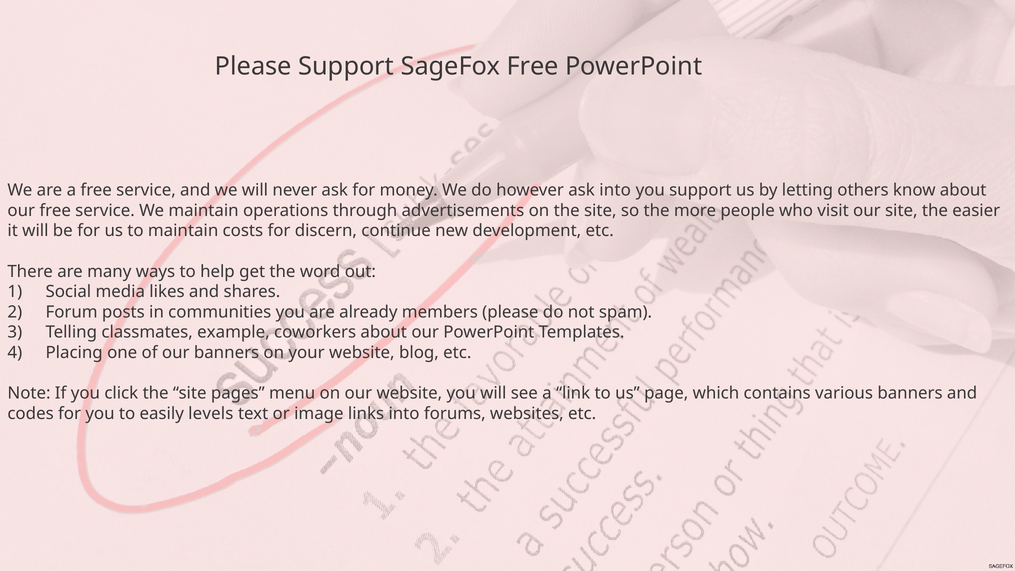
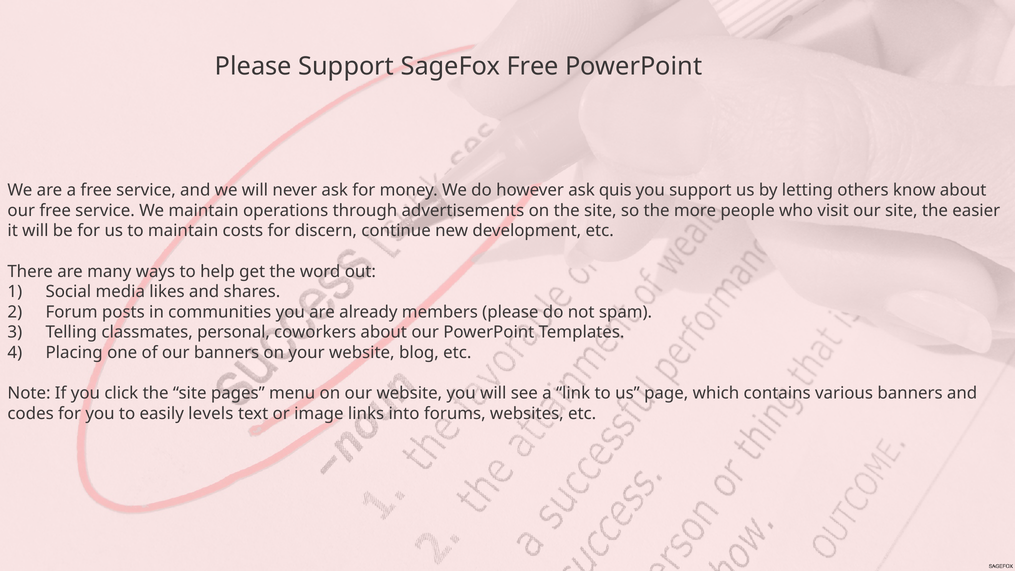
ask into: into -> quis
example: example -> personal
